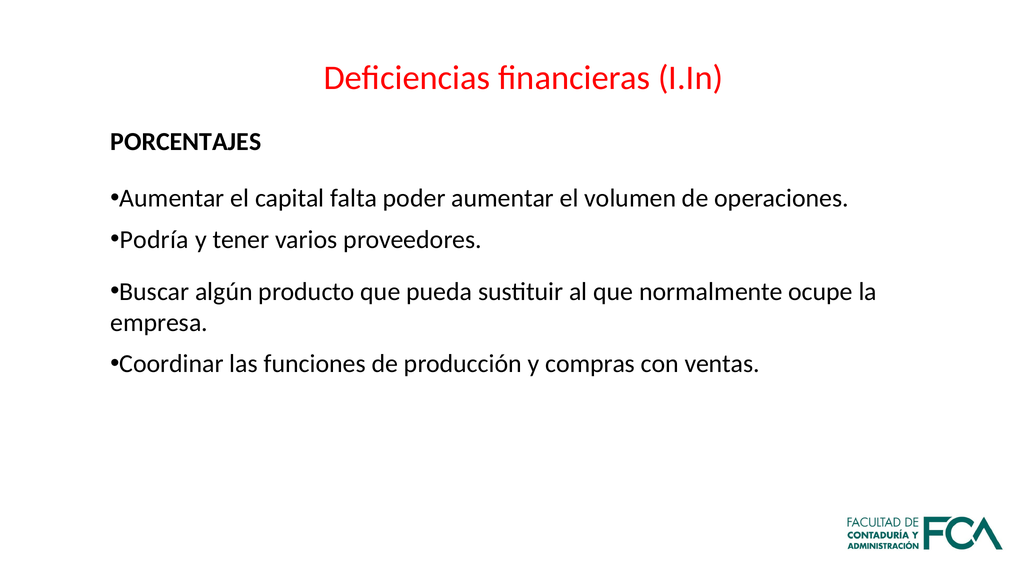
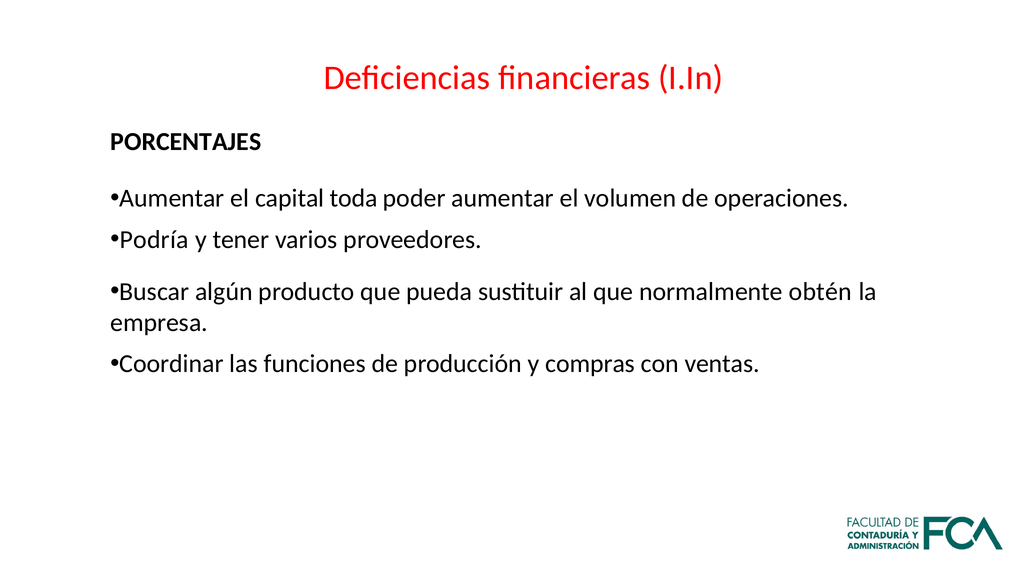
falta: falta -> toda
ocupe: ocupe -> obtén
